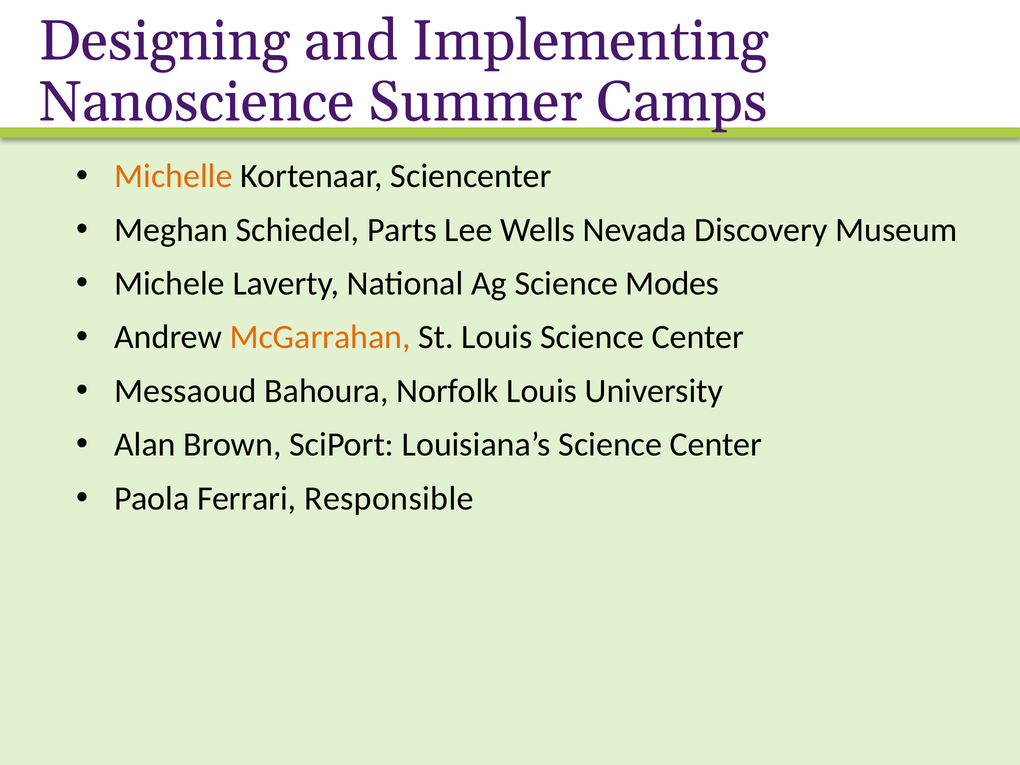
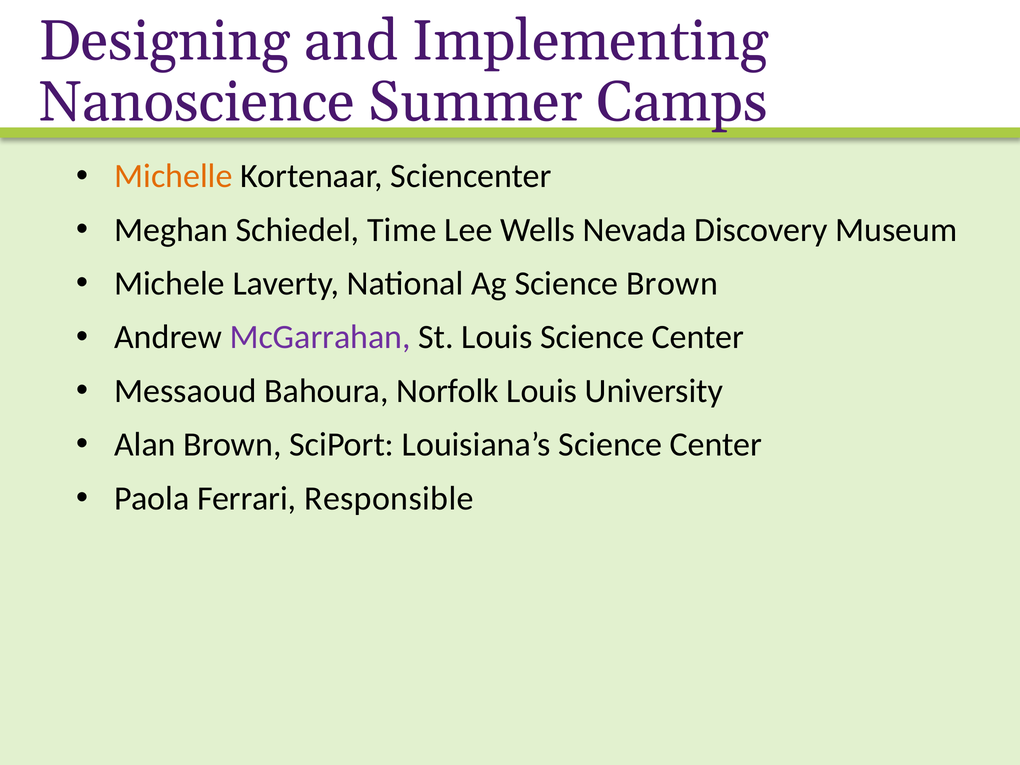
Parts: Parts -> Time
Science Modes: Modes -> Brown
McGarrahan colour: orange -> purple
